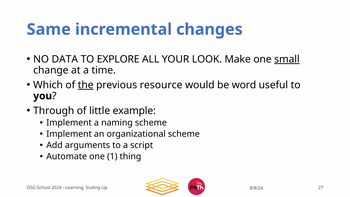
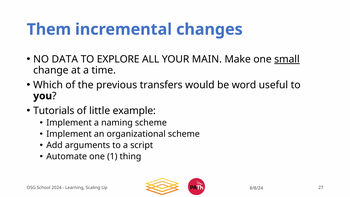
Same: Same -> Them
LOOK: LOOK -> MAIN
the underline: present -> none
resource: resource -> transfers
Through: Through -> Tutorials
